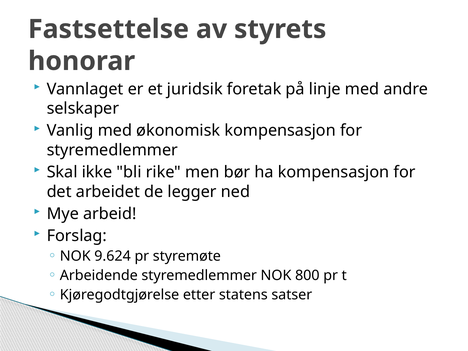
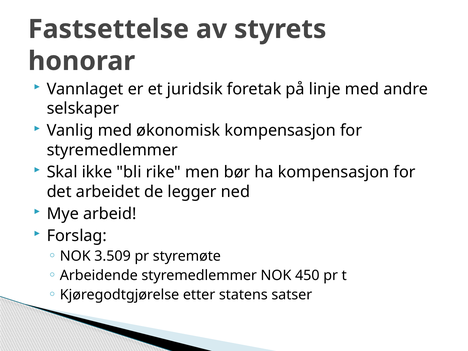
9.624: 9.624 -> 3.509
800: 800 -> 450
